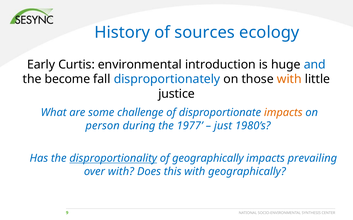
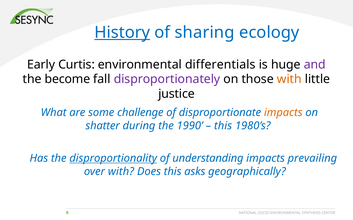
History underline: none -> present
sources: sources -> sharing
introduction: introduction -> differentials
and colour: blue -> purple
disproportionately colour: blue -> purple
person: person -> shatter
1977: 1977 -> 1990
just at (223, 126): just -> this
of geographically: geographically -> understanding
this with: with -> asks
